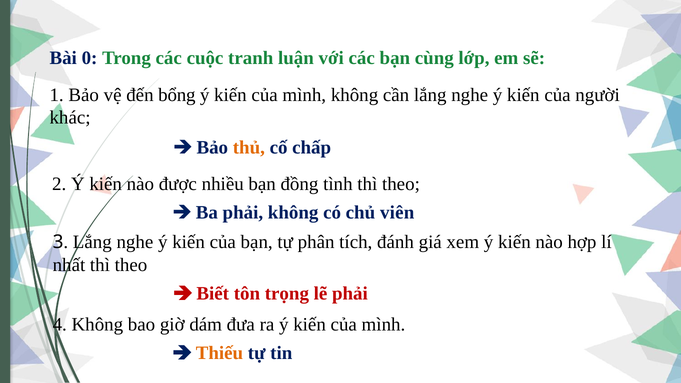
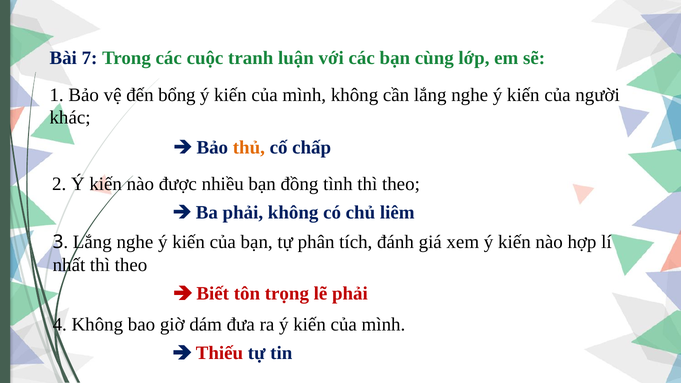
0: 0 -> 7
viên: viên -> liêm
Thiếu colour: orange -> red
